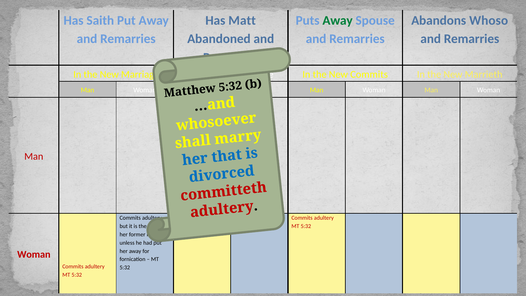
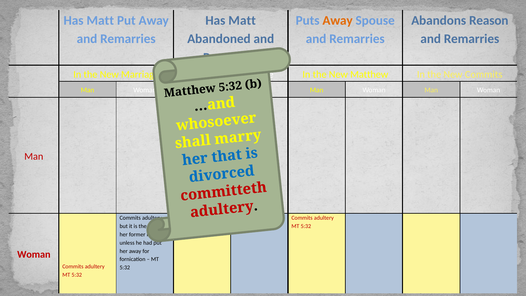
Saith at (100, 20): Saith -> Matt
Away at (338, 20) colour: green -> orange
Whoso: Whoso -> Reason
New Commits: Commits -> Matthew
New Marrieth: Marrieth -> Commits
